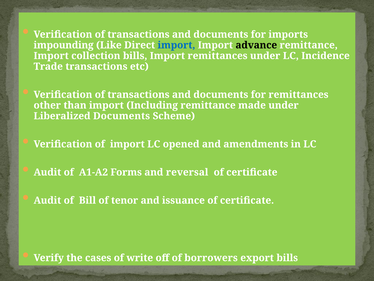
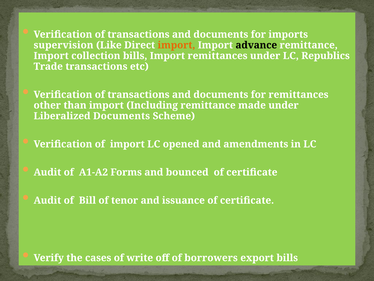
impounding: impounding -> supervision
import at (176, 45) colour: blue -> orange
Incidence: Incidence -> Republics
reversal: reversal -> bounced
